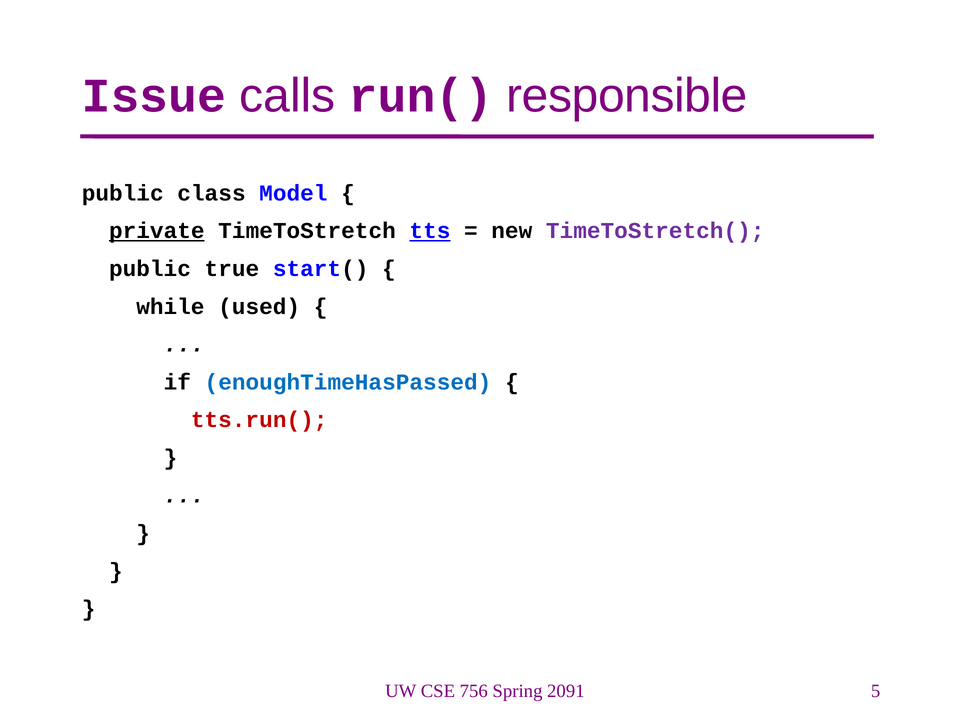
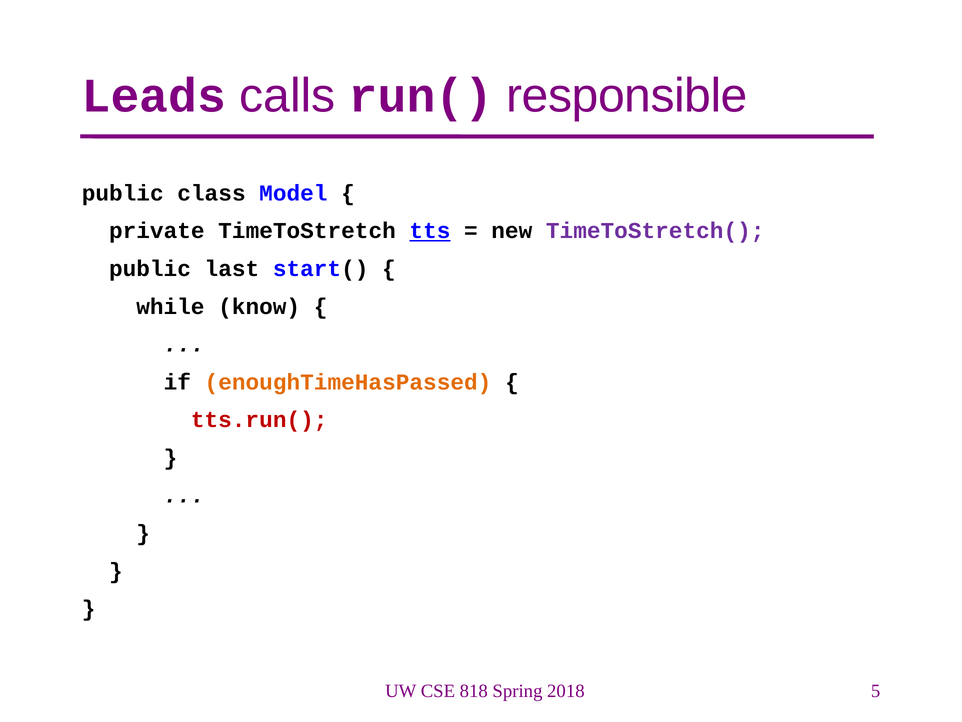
Issue: Issue -> Leads
private underline: present -> none
true: true -> last
used: used -> know
enoughTimeHasPassed colour: blue -> orange
756: 756 -> 818
2091: 2091 -> 2018
